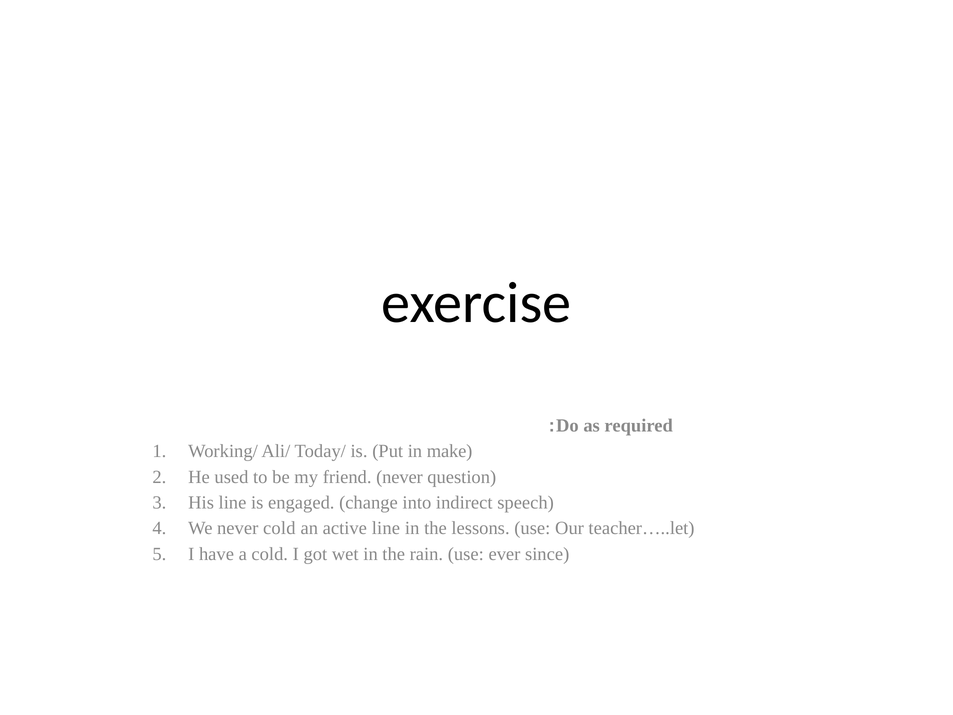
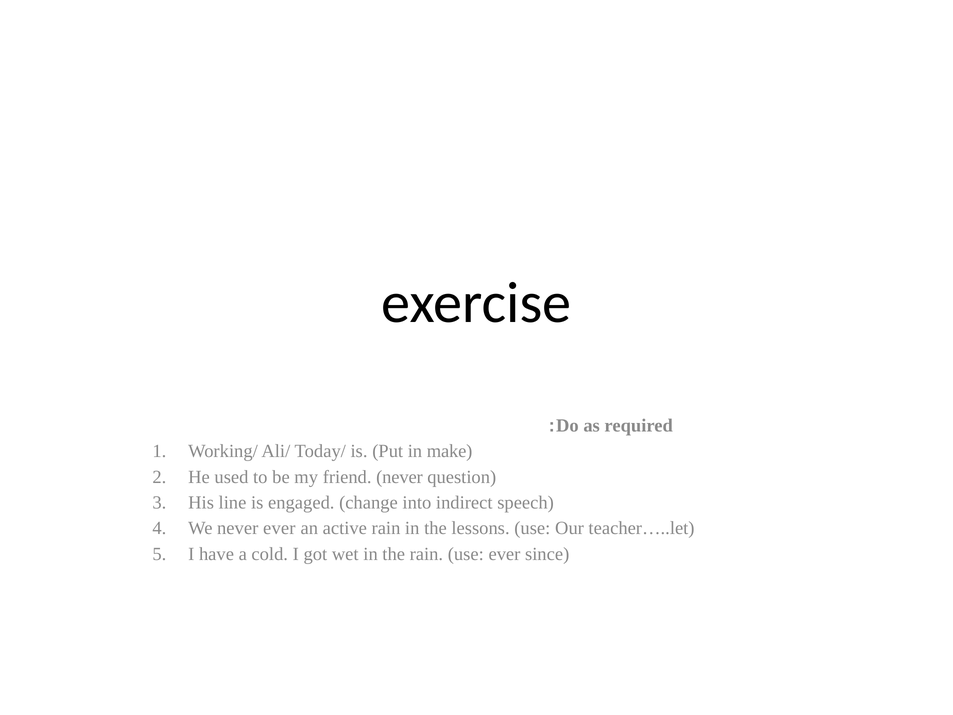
never cold: cold -> ever
active line: line -> rain
